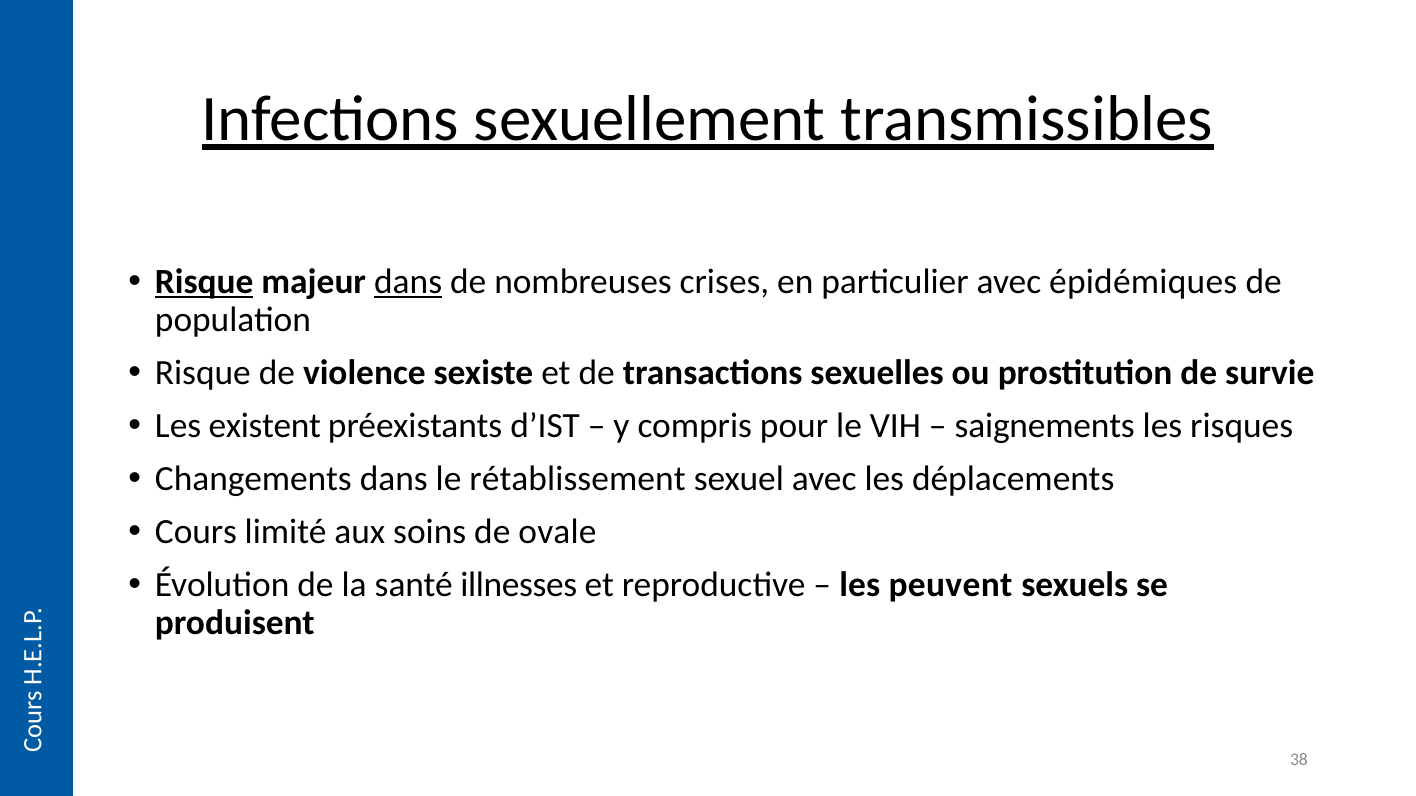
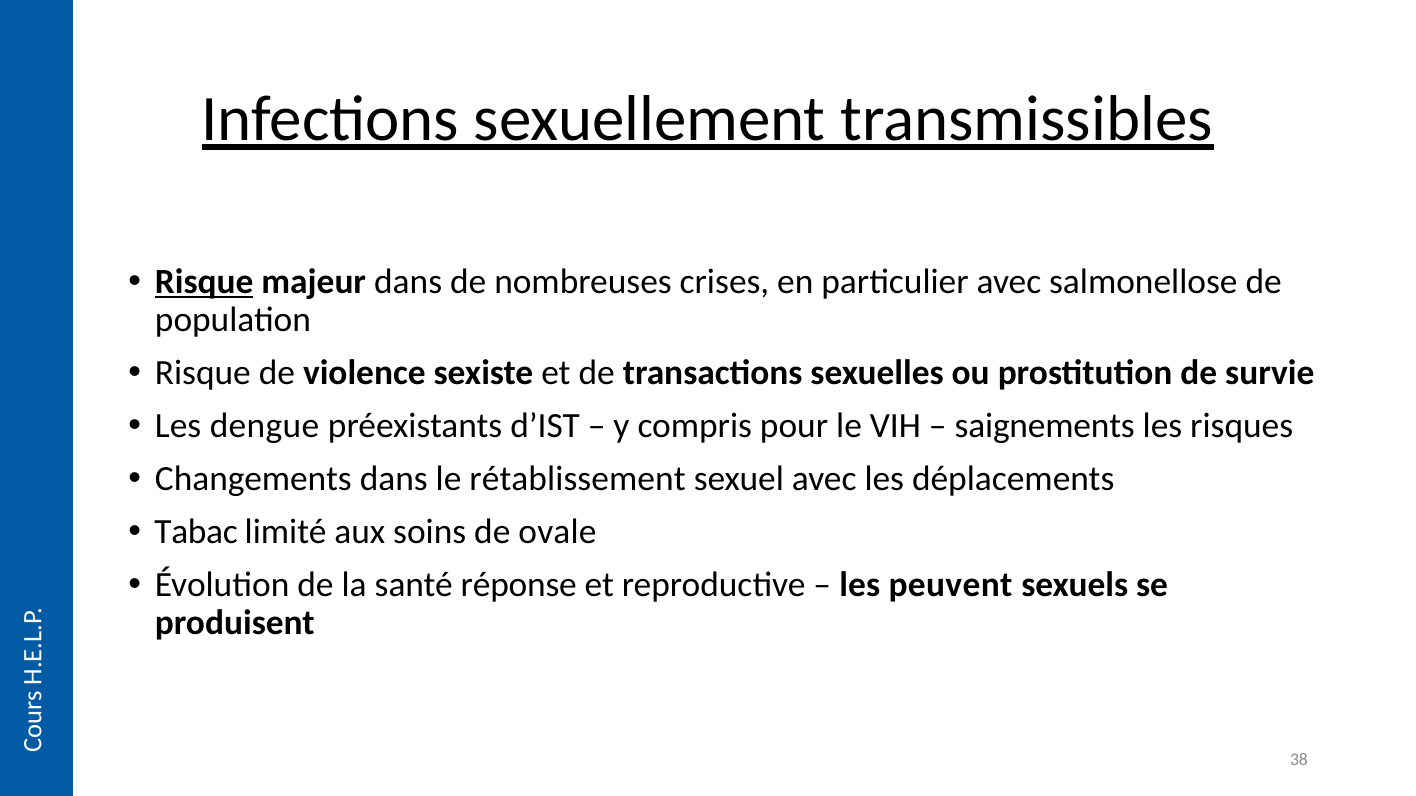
dans at (408, 282) underline: present -> none
épidémiques: épidémiques -> salmonellose
existent: existent -> dengue
Cours: Cours -> Tabac
illnesses: illnesses -> réponse
